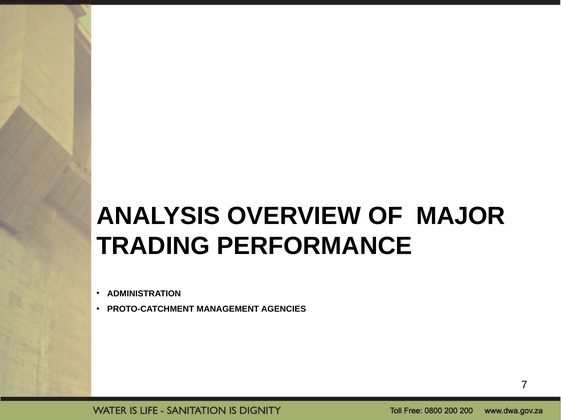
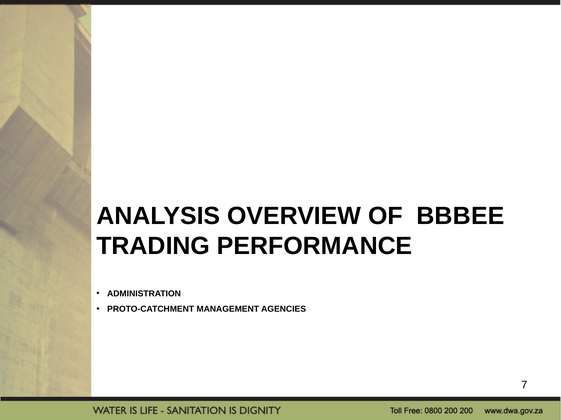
MAJOR: MAJOR -> BBBEE
